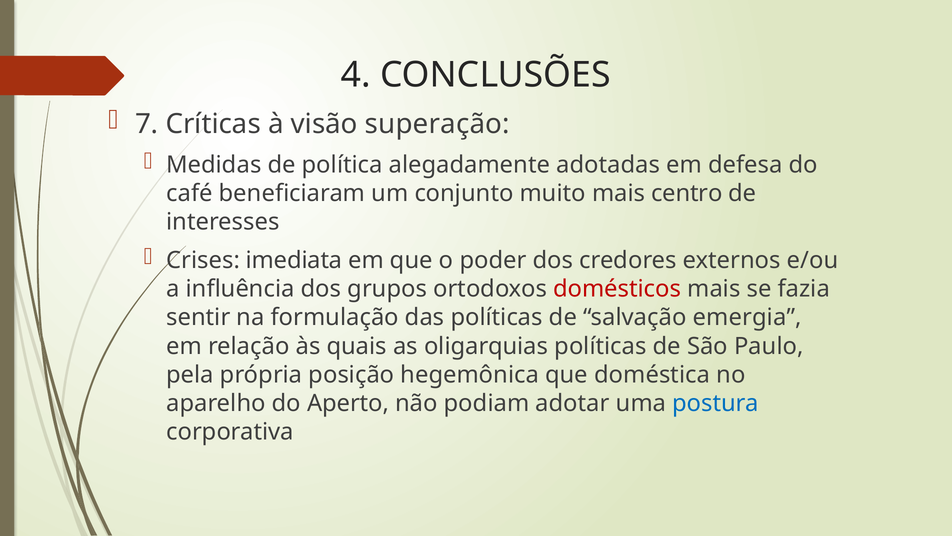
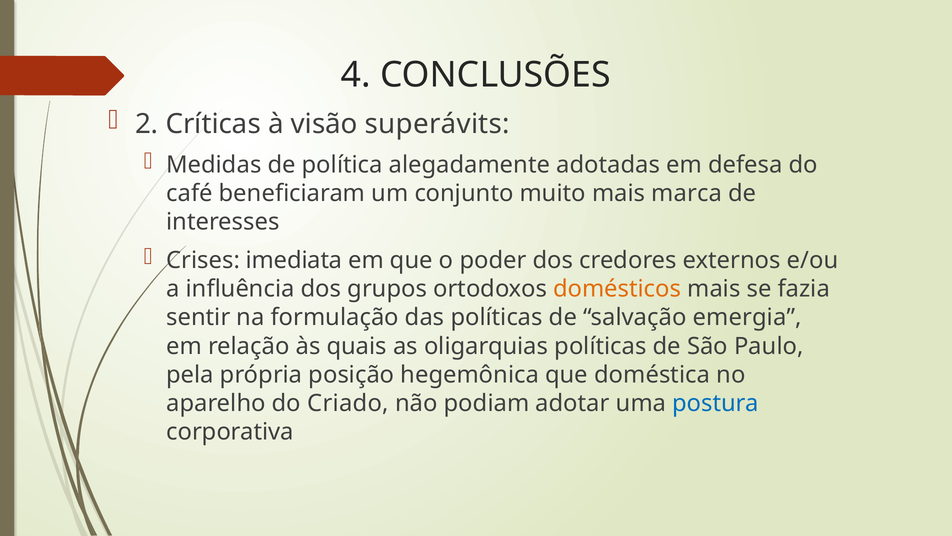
7: 7 -> 2
superação: superação -> superávits
centro: centro -> marca
domésticos colour: red -> orange
Aperto: Aperto -> Criado
